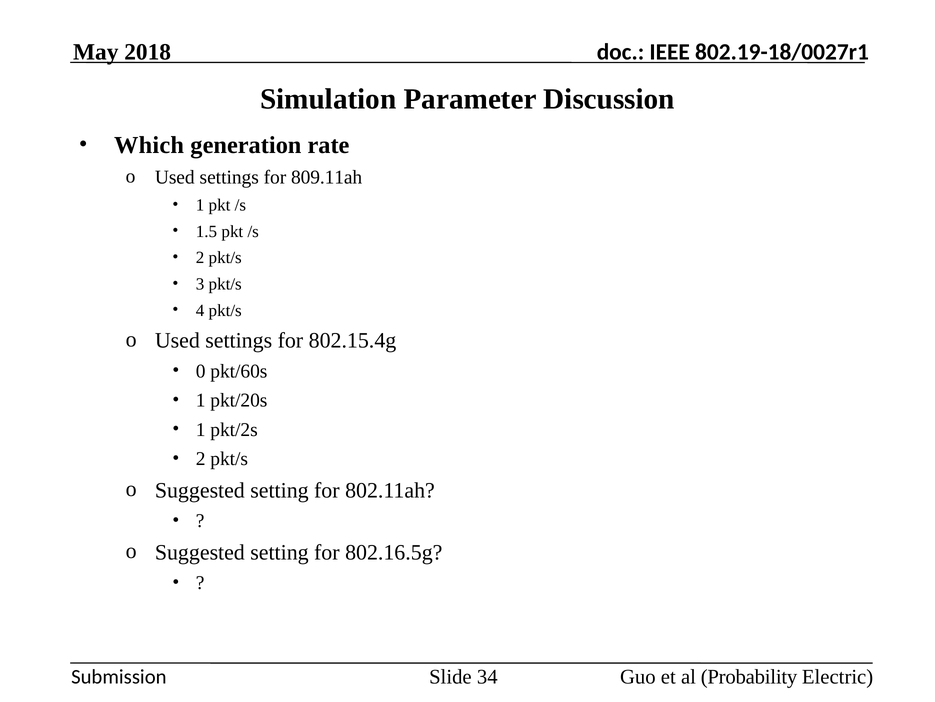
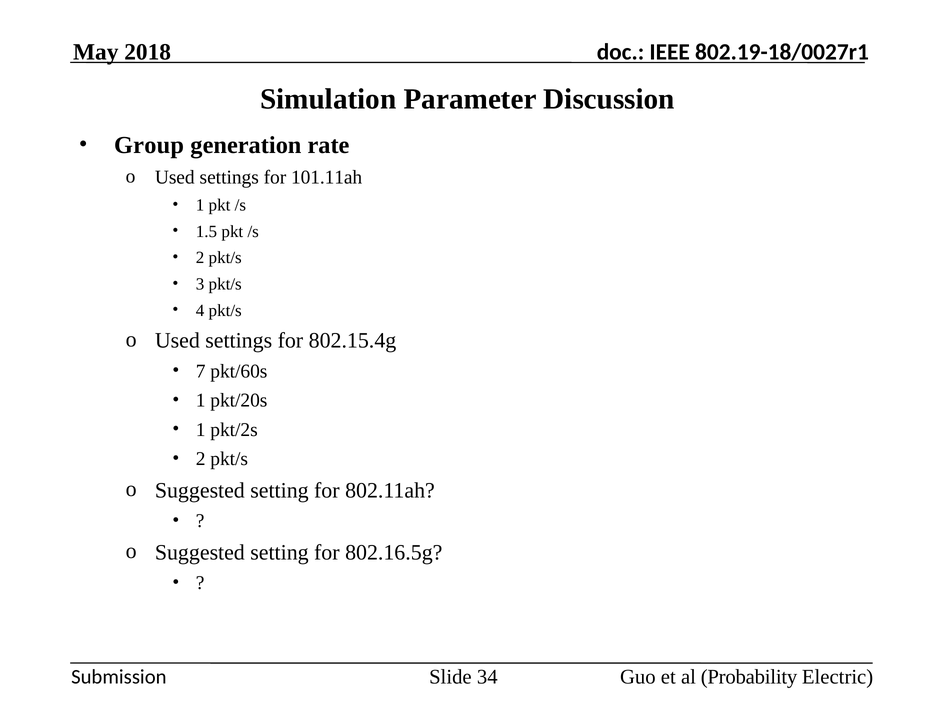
Which: Which -> Group
809.11ah: 809.11ah -> 101.11ah
0: 0 -> 7
